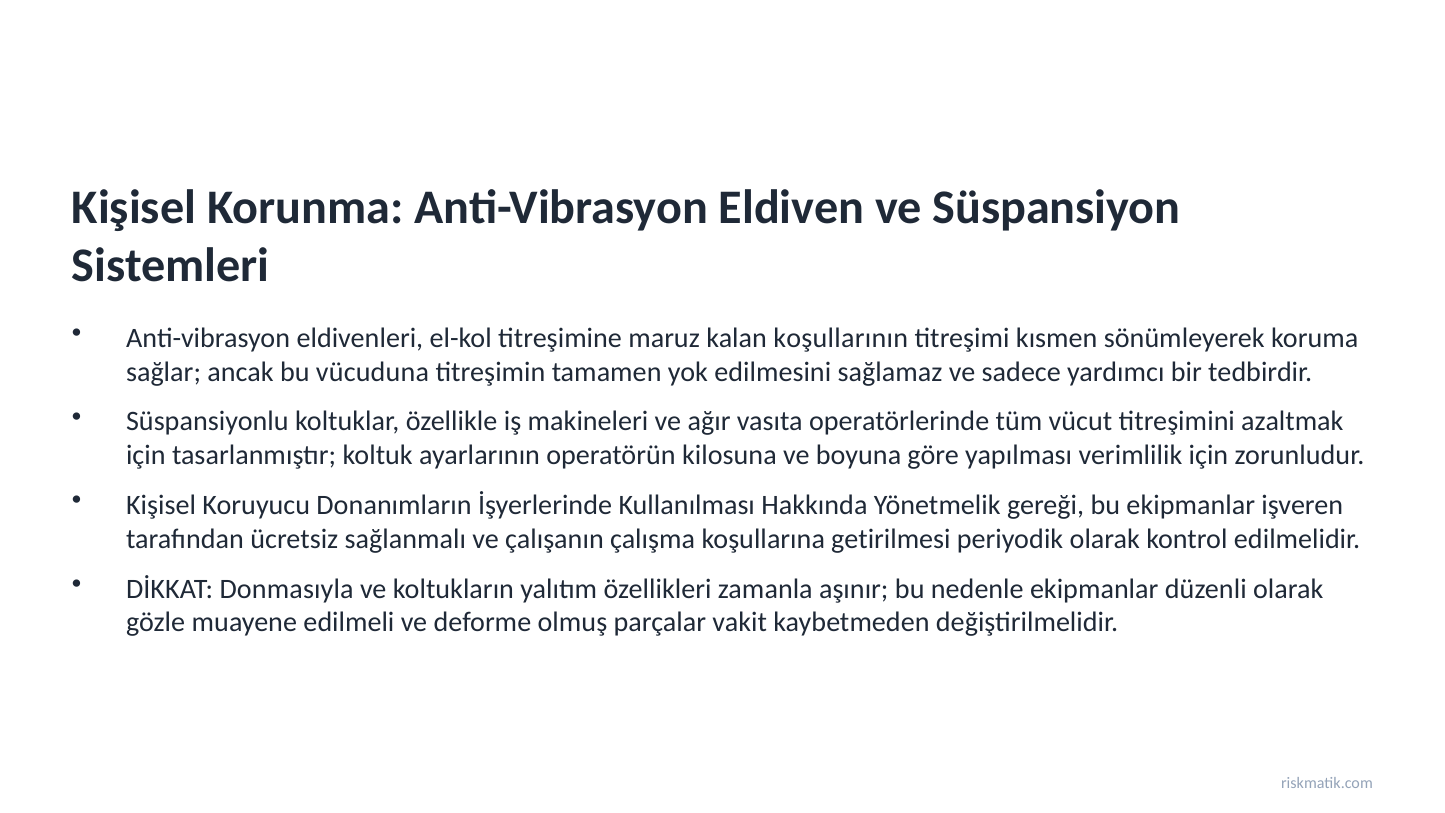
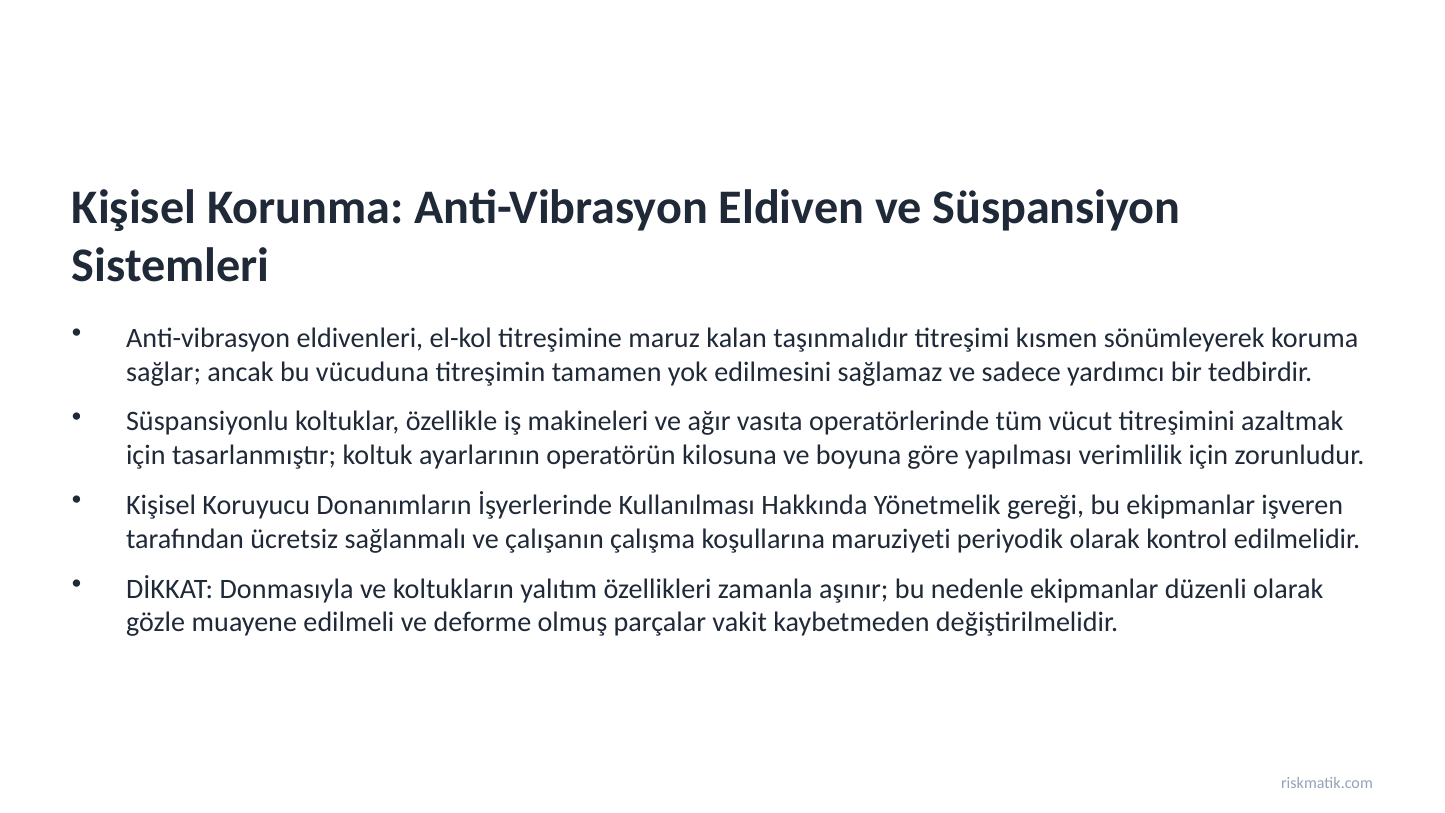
koşullarının: koşullarının -> taşınmalıdır
getirilmesi: getirilmesi -> maruziyeti
